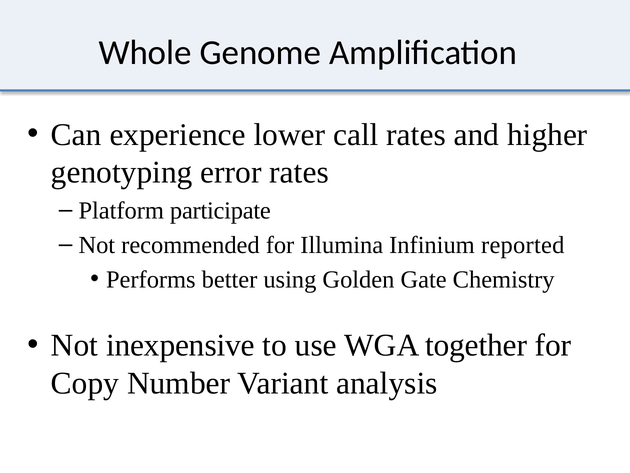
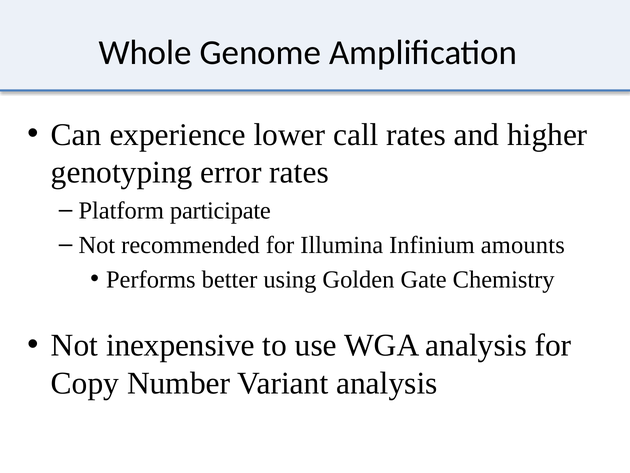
reported: reported -> amounts
WGA together: together -> analysis
